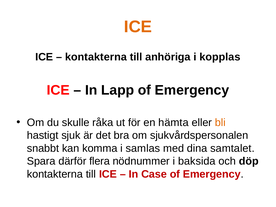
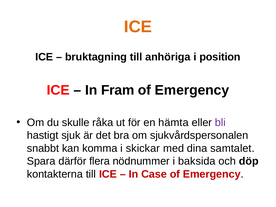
kontakterna at (96, 57): kontakterna -> bruktagning
kopplas: kopplas -> position
Lapp: Lapp -> Fram
bli colour: orange -> purple
samlas: samlas -> skickar
